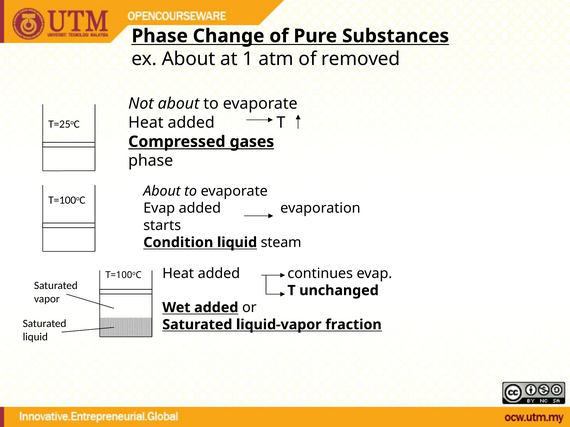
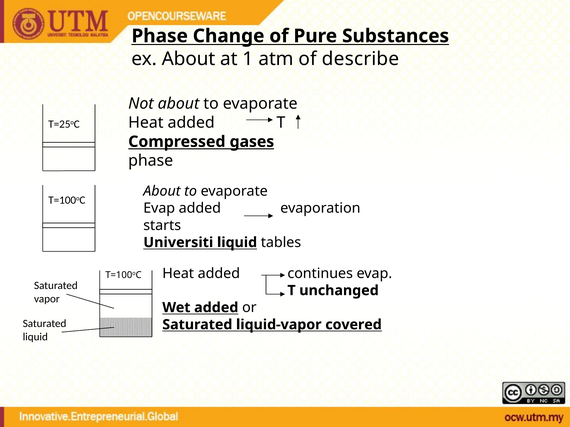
removed: removed -> describe
Condition: Condition -> Universiti
steam: steam -> tables
fraction: fraction -> covered
